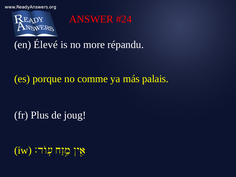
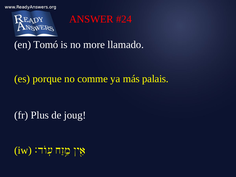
Élevé: Élevé -> Tomó
répandu: répandu -> llamado
